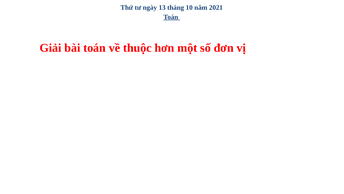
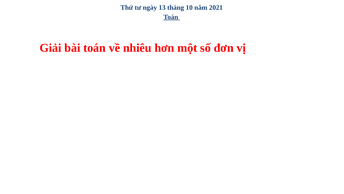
thuộc: thuộc -> nhiêu
